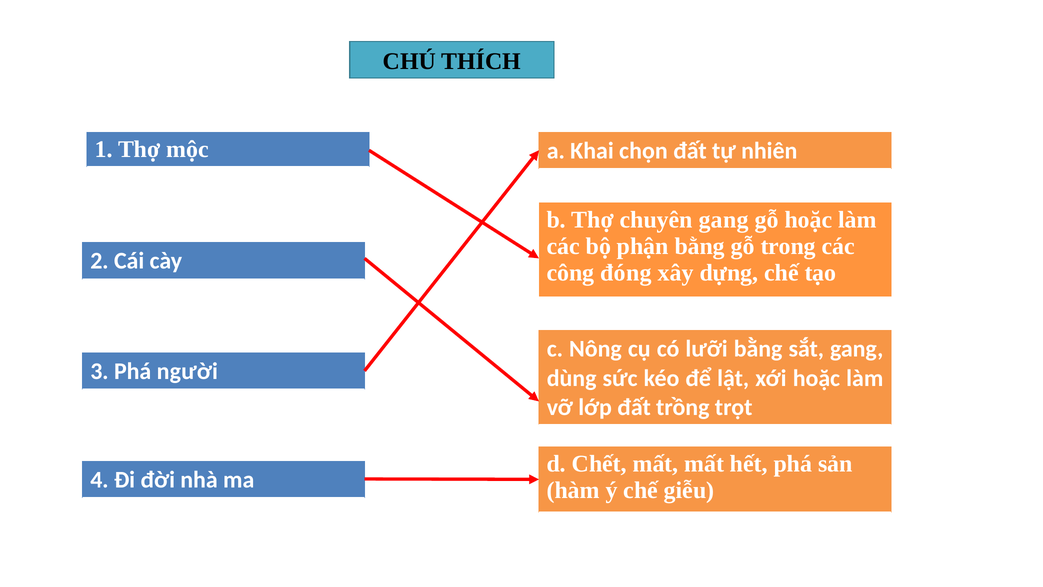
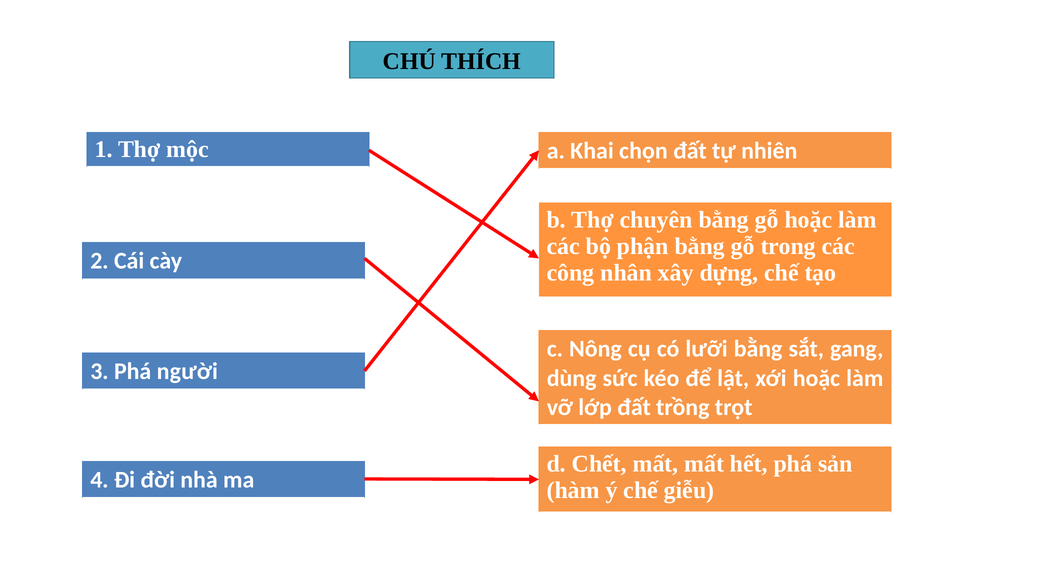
chuyên gang: gang -> bằng
đóng: đóng -> nhân
